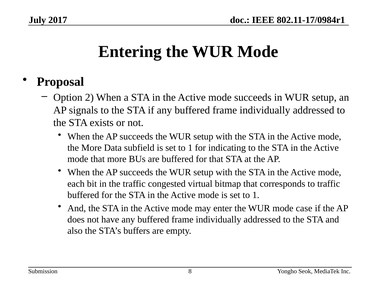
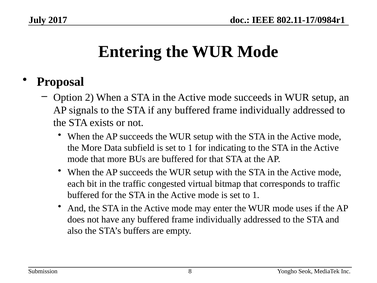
case: case -> uses
